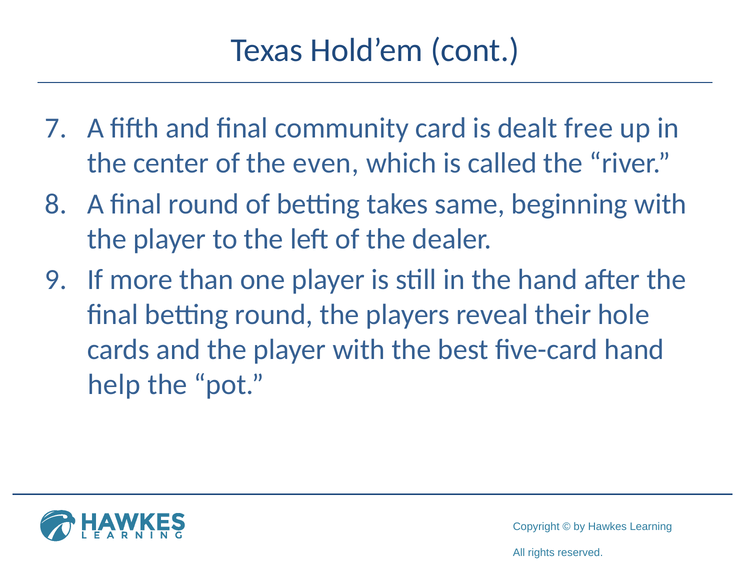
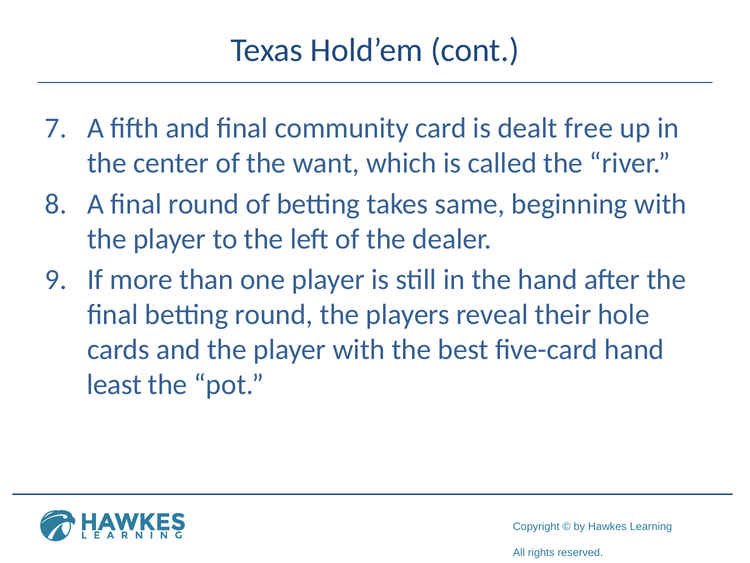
even: even -> want
help: help -> least
